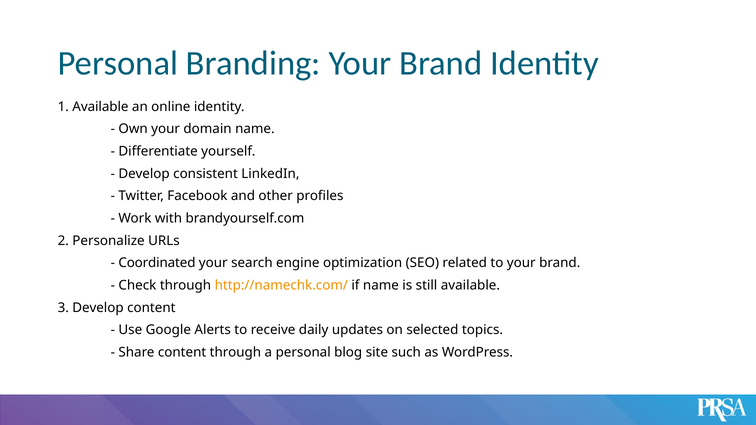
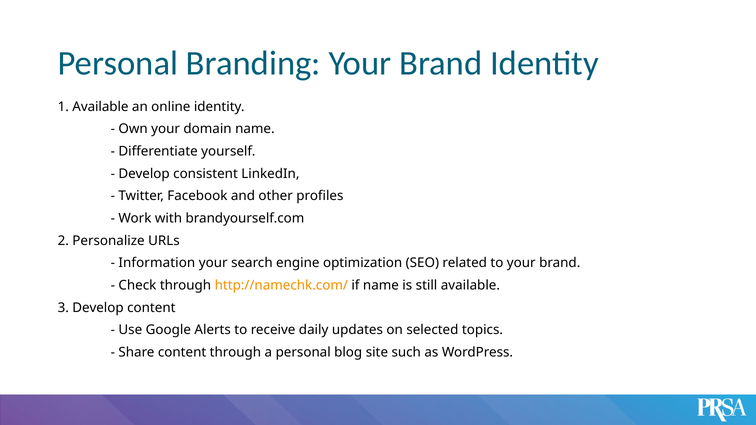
Coordinated: Coordinated -> Information
